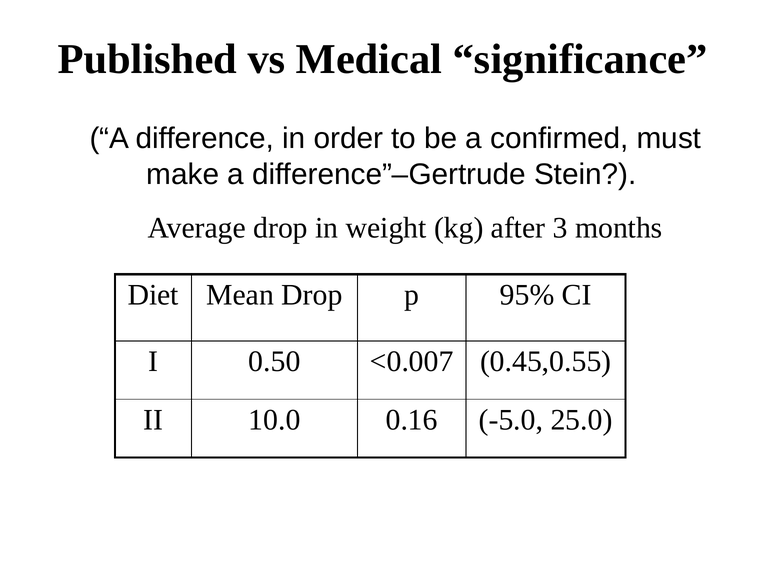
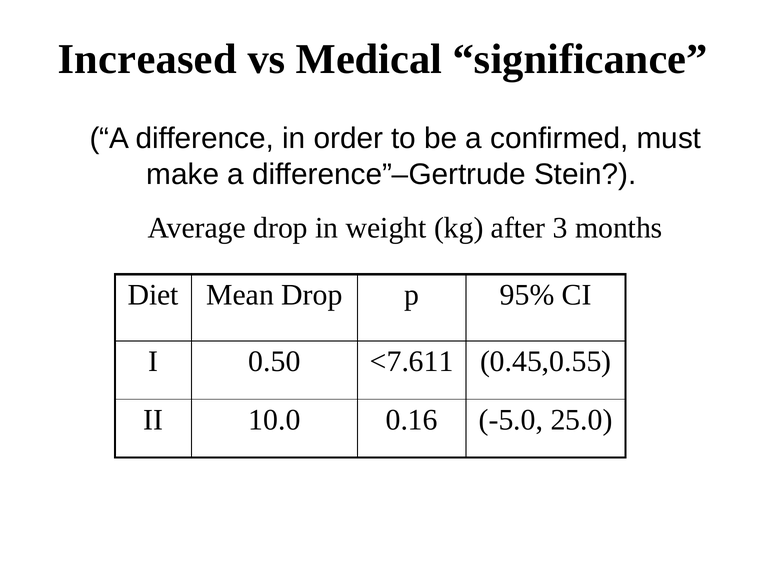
Published: Published -> Increased
<0.007: <0.007 -> <7.611
